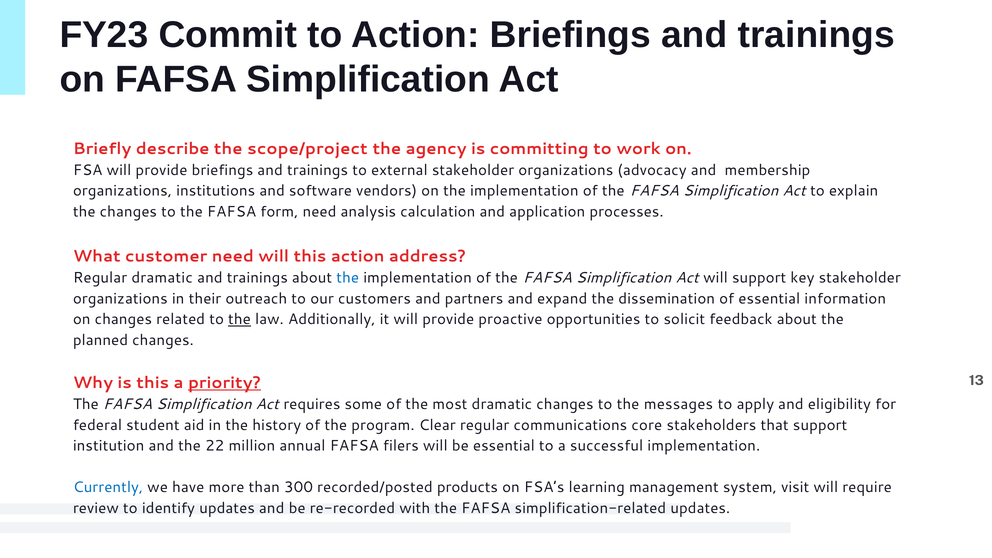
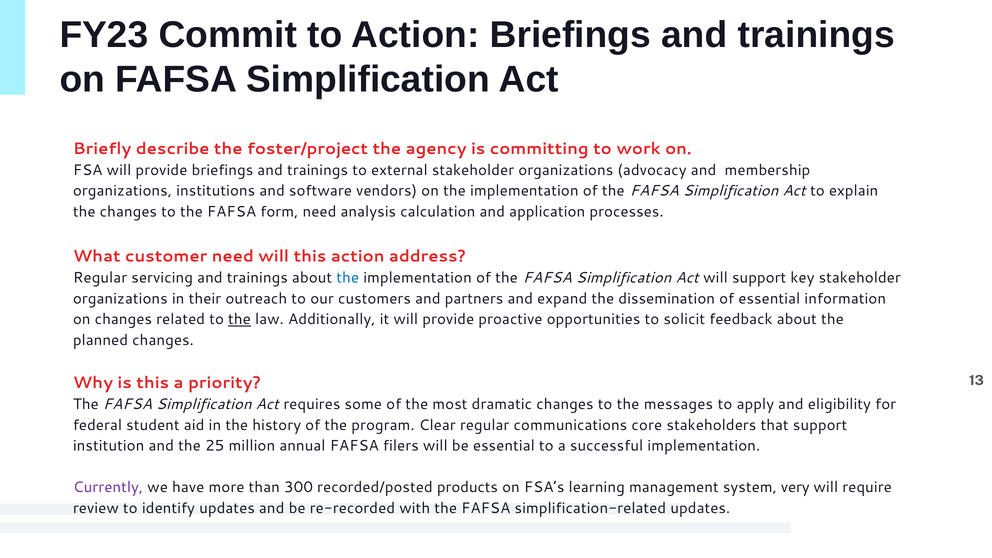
scope/project: scope/project -> foster/project
Regular dramatic: dramatic -> servicing
priority underline: present -> none
22: 22 -> 25
Currently colour: blue -> purple
visit: visit -> very
